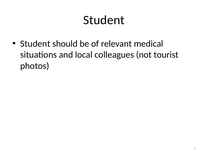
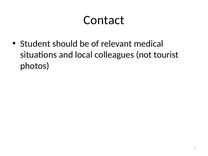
Student at (104, 20): Student -> Contact
